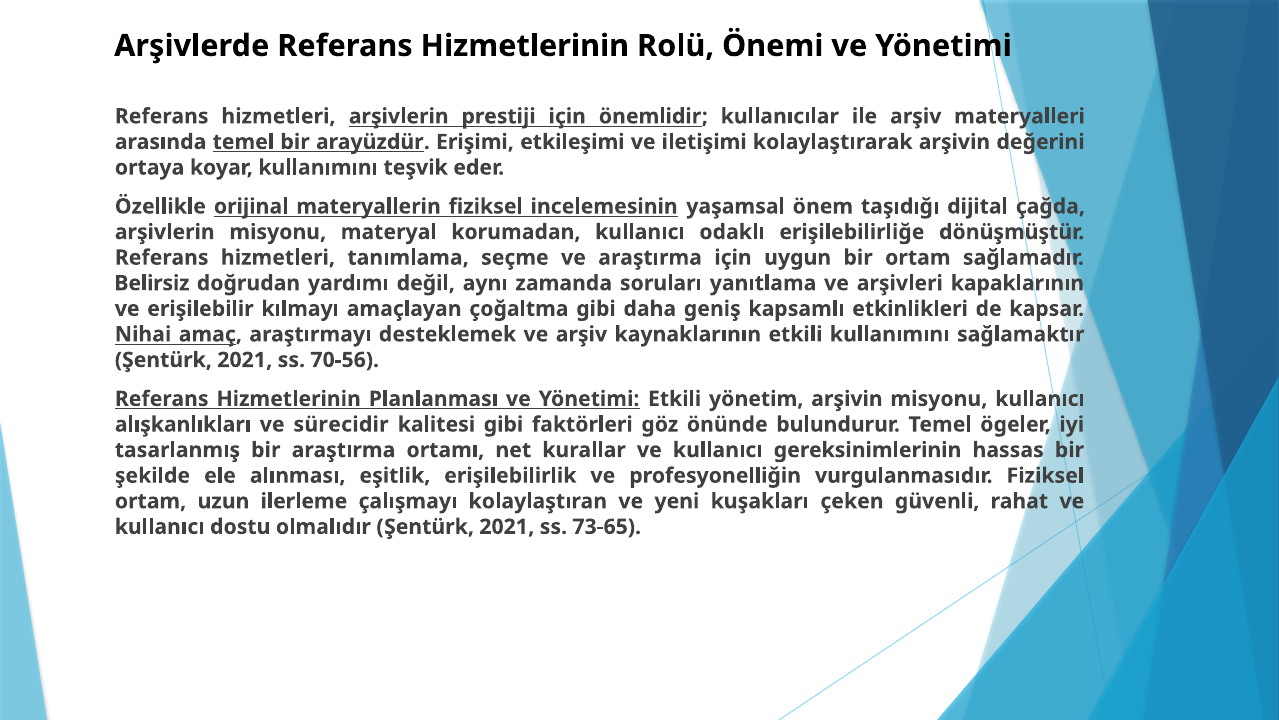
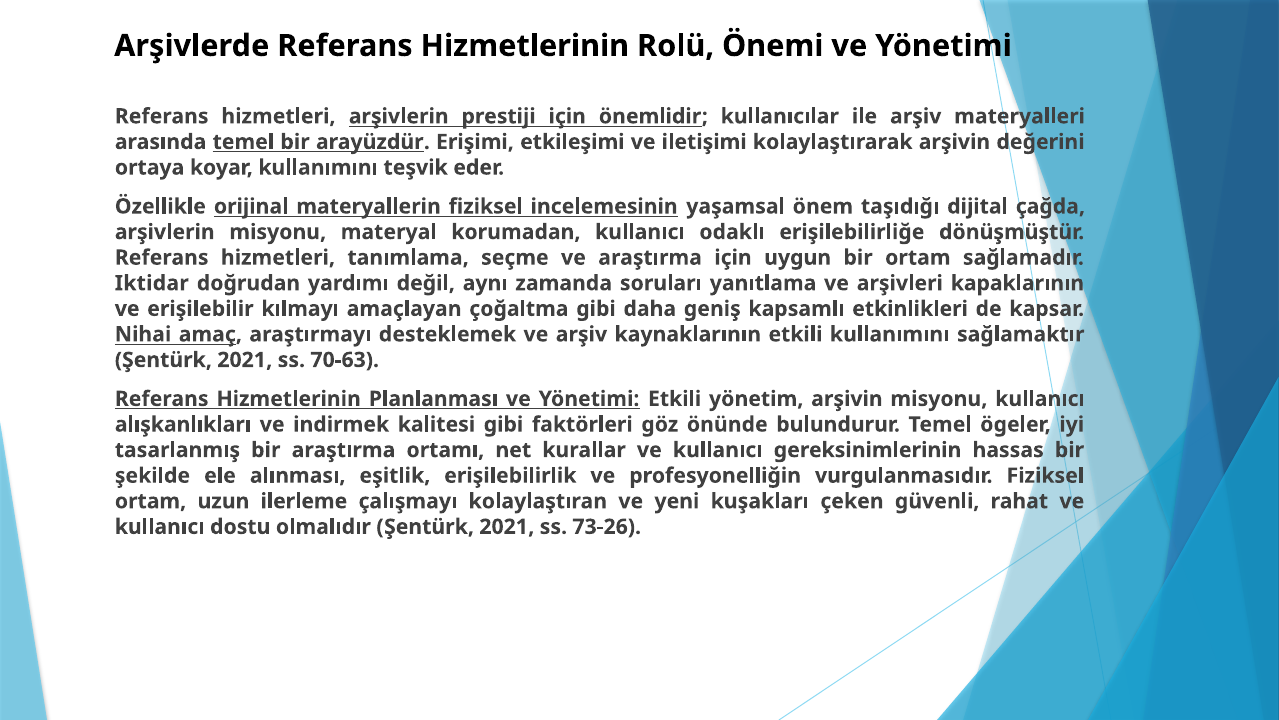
Belirsiz: Belirsiz -> Iktidar
70-56: 70-56 -> 70-63
sürecidir: sürecidir -> indirmek
73-65: 73-65 -> 73-26
